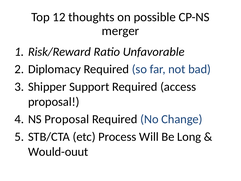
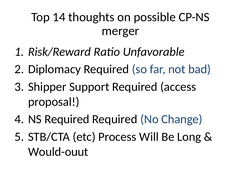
12: 12 -> 14
NS Proposal: Proposal -> Required
